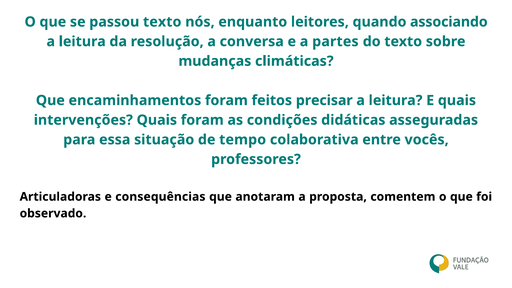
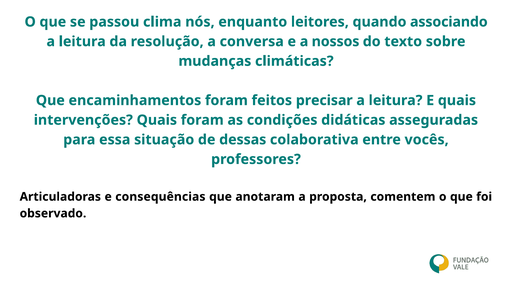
passou texto: texto -> clima
partes: partes -> nossos
tempo: tempo -> dessas
